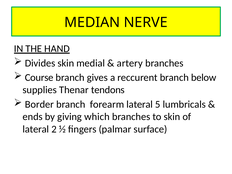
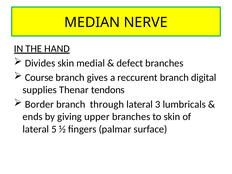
artery: artery -> defect
below: below -> digital
forearm: forearm -> through
5: 5 -> 3
which: which -> upper
2: 2 -> 5
